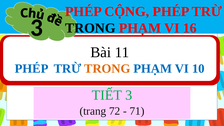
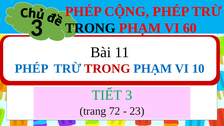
16: 16 -> 60
TRONG at (107, 69) colour: orange -> red
71: 71 -> 23
